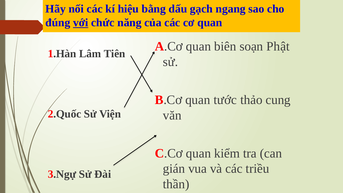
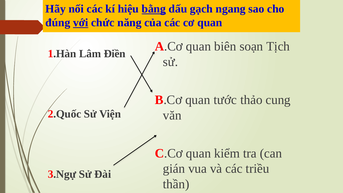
bằng underline: none -> present
Phật: Phật -> Tịch
Tiên: Tiên -> Điền
